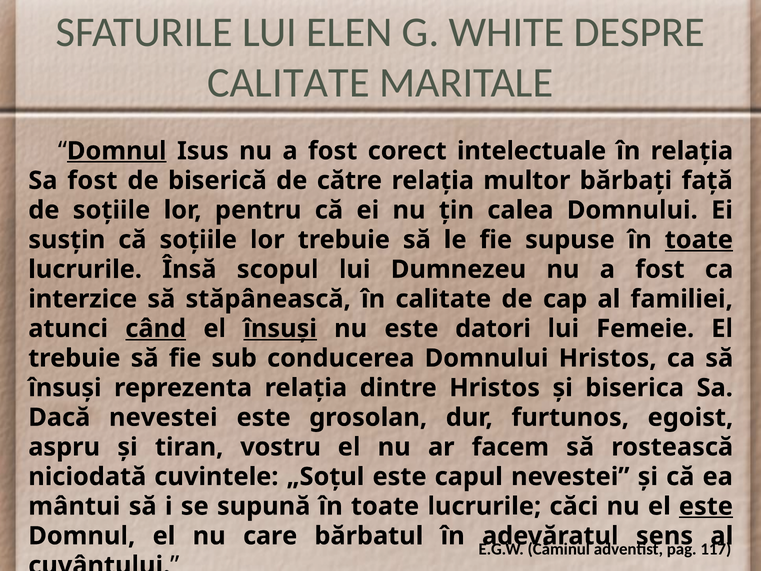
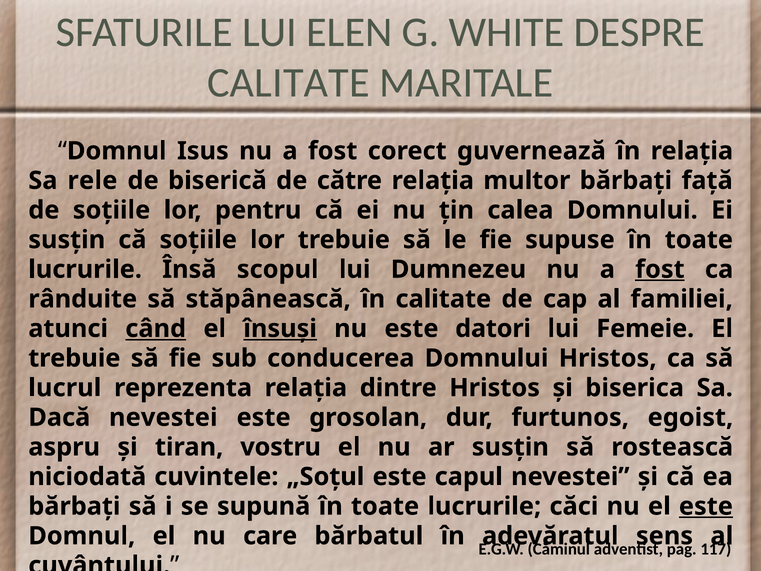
Domnul at (117, 151) underline: present -> none
intelectuale: intelectuale -> guvernează
Sa fost: fost -> rele
toate at (699, 240) underline: present -> none
fost at (660, 269) underline: none -> present
interzice: interzice -> rânduite
însuşi at (65, 388): însuşi -> lucrul
ar facem: facem -> susţin
mântui at (74, 506): mântui -> bărbaţi
